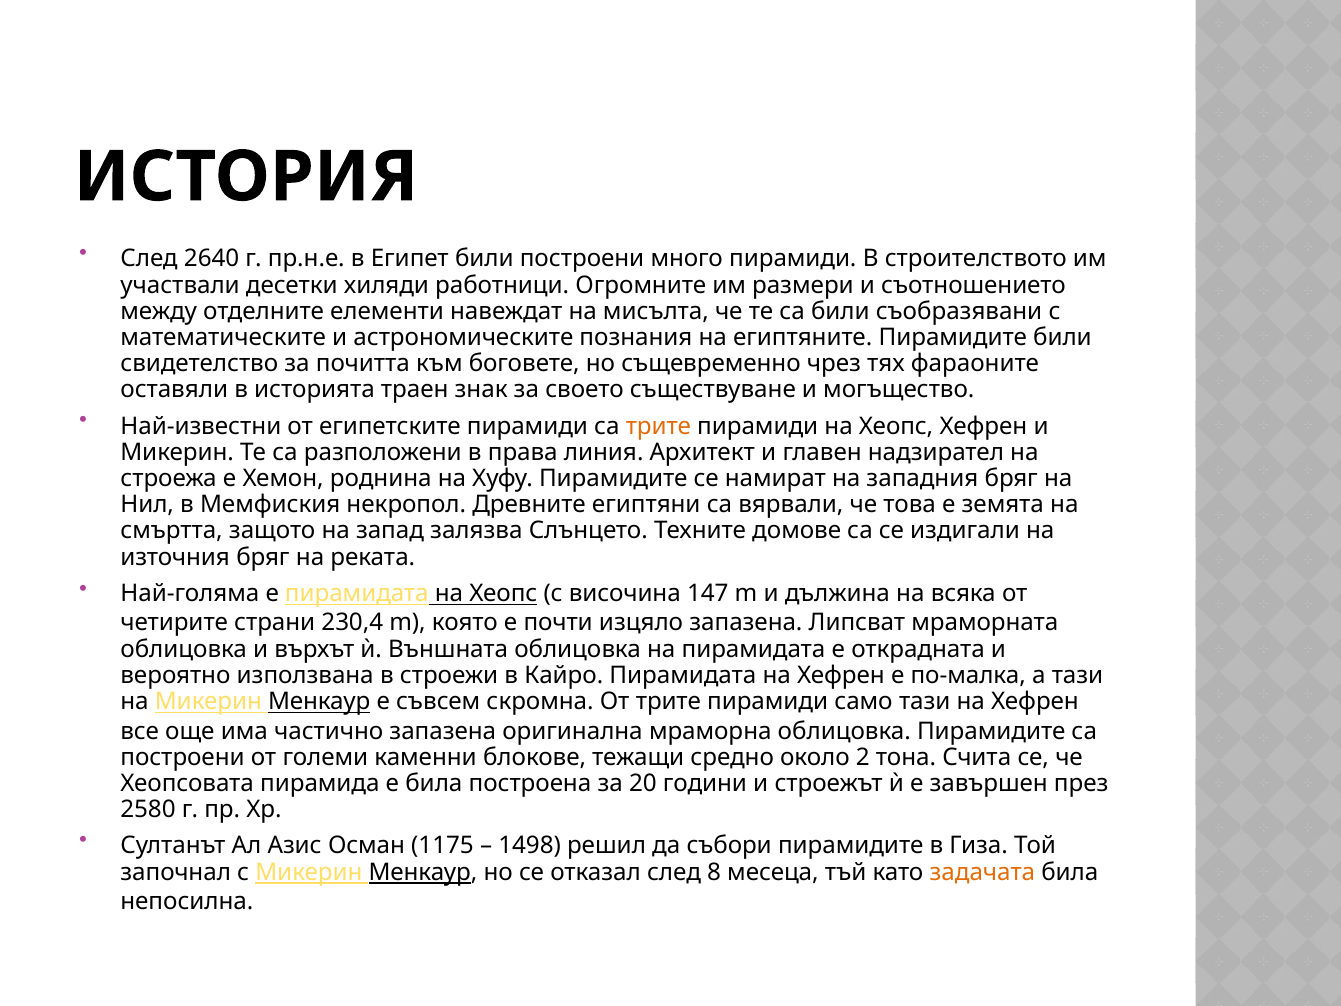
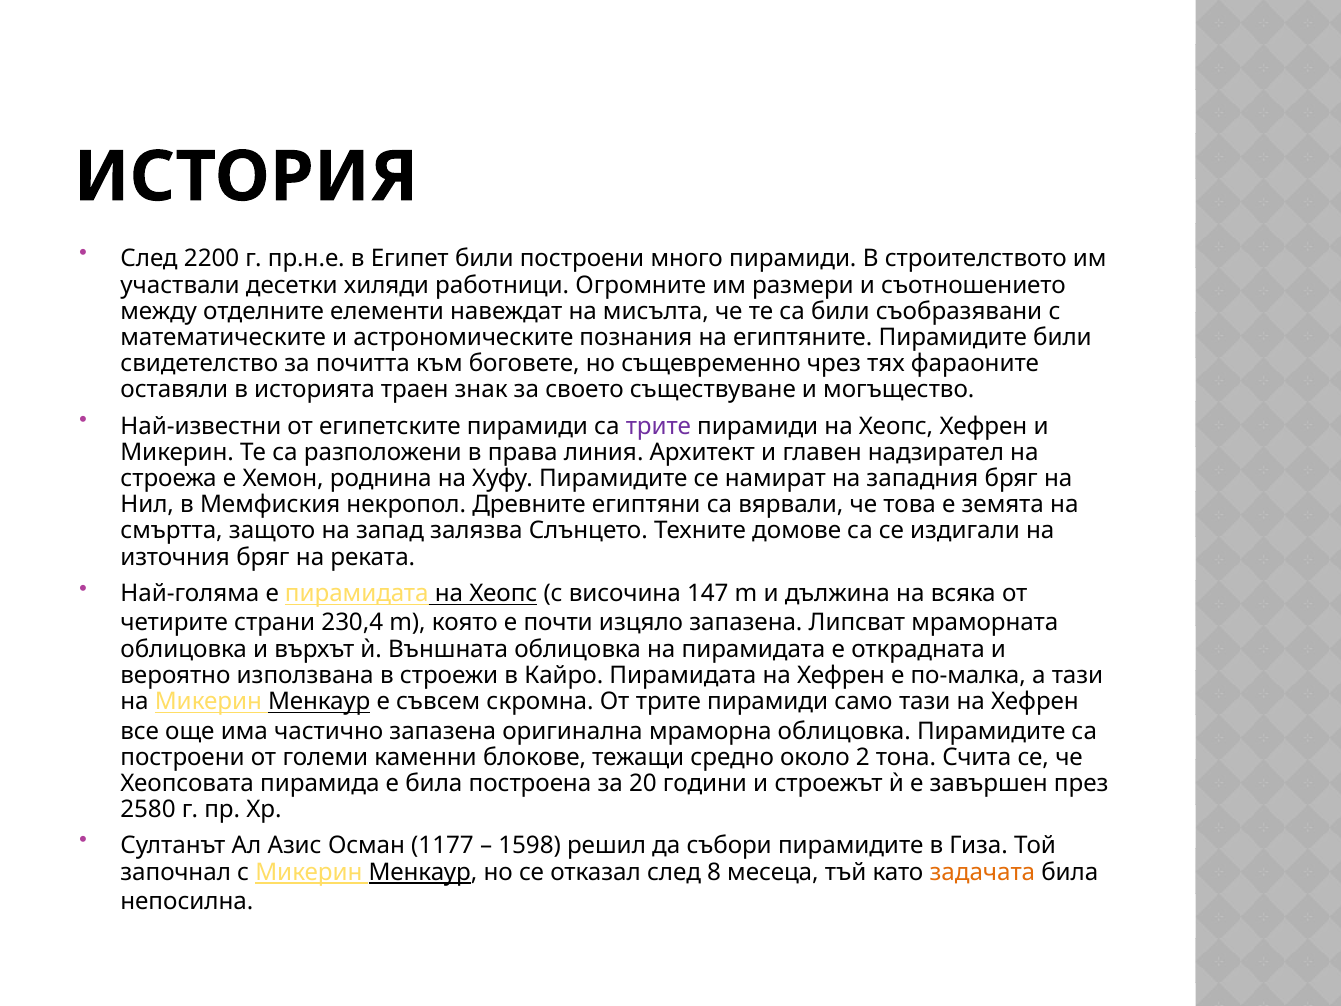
2640: 2640 -> 2200
трите at (658, 426) colour: orange -> purple
1175: 1175 -> 1177
1498: 1498 -> 1598
